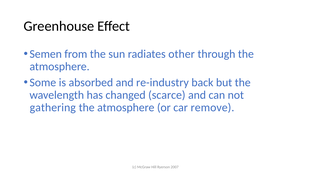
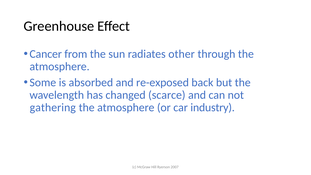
Semen: Semen -> Cancer
re-industry: re-industry -> re-exposed
remove: remove -> industry
